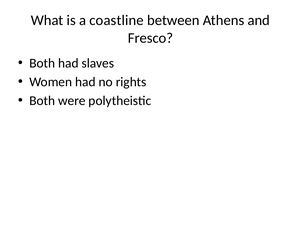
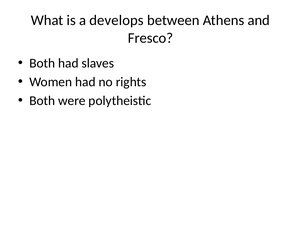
coastline: coastline -> develops
